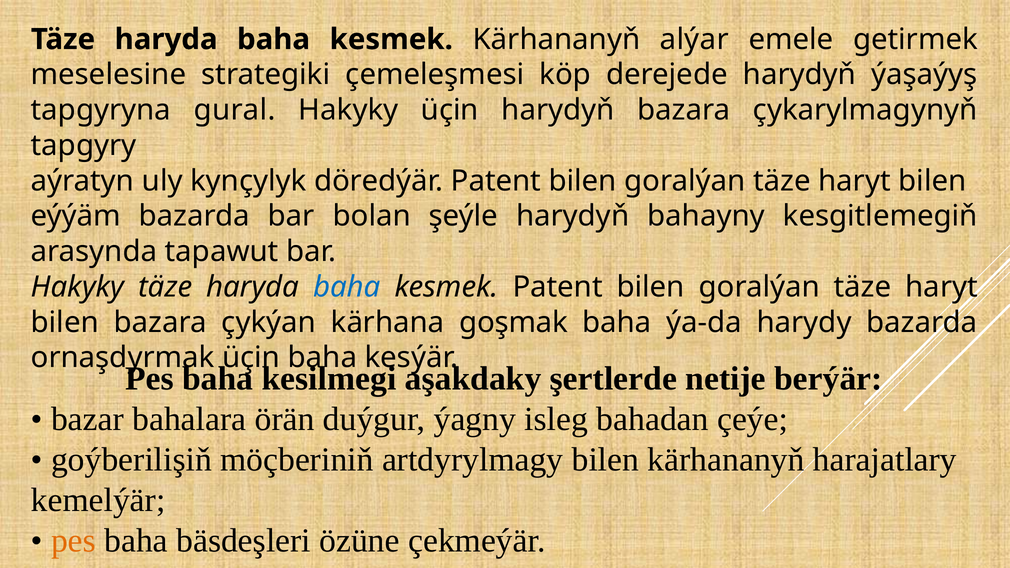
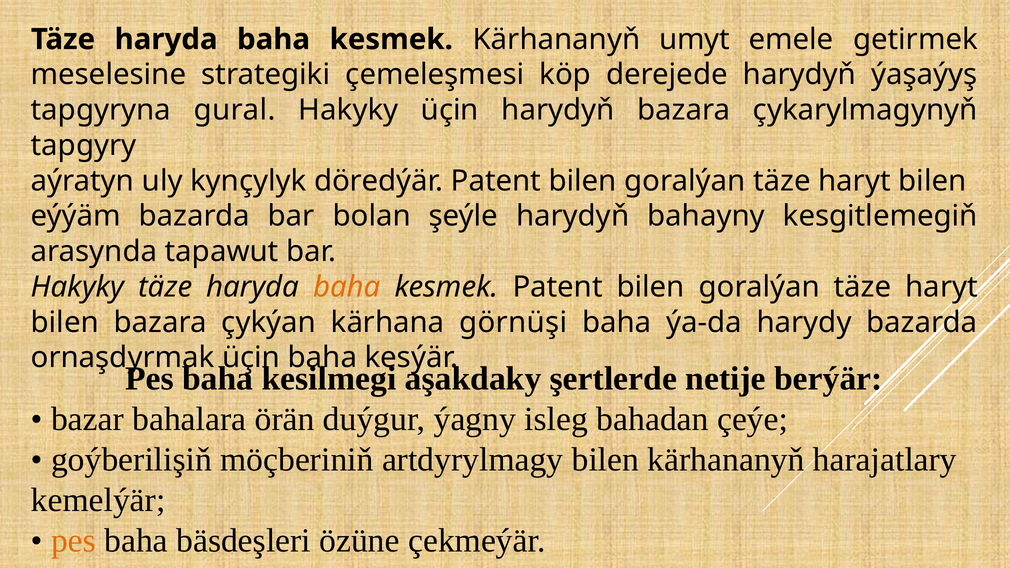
alýar: alýar -> umyt
baha at (347, 287) colour: blue -> orange
goşmak: goşmak -> görnüşi
